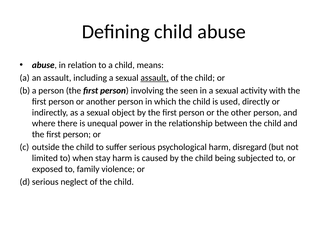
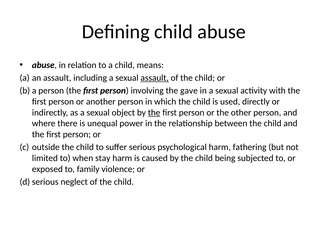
seen: seen -> gave
the at (154, 113) underline: none -> present
disregard: disregard -> fathering
